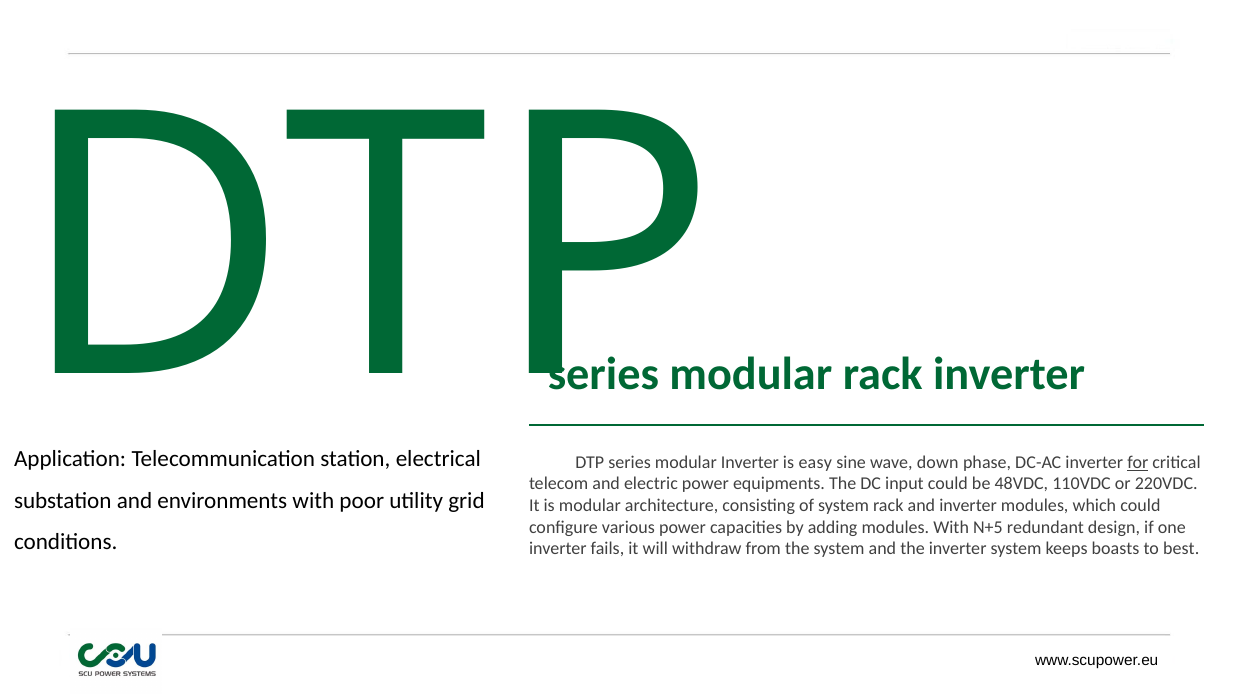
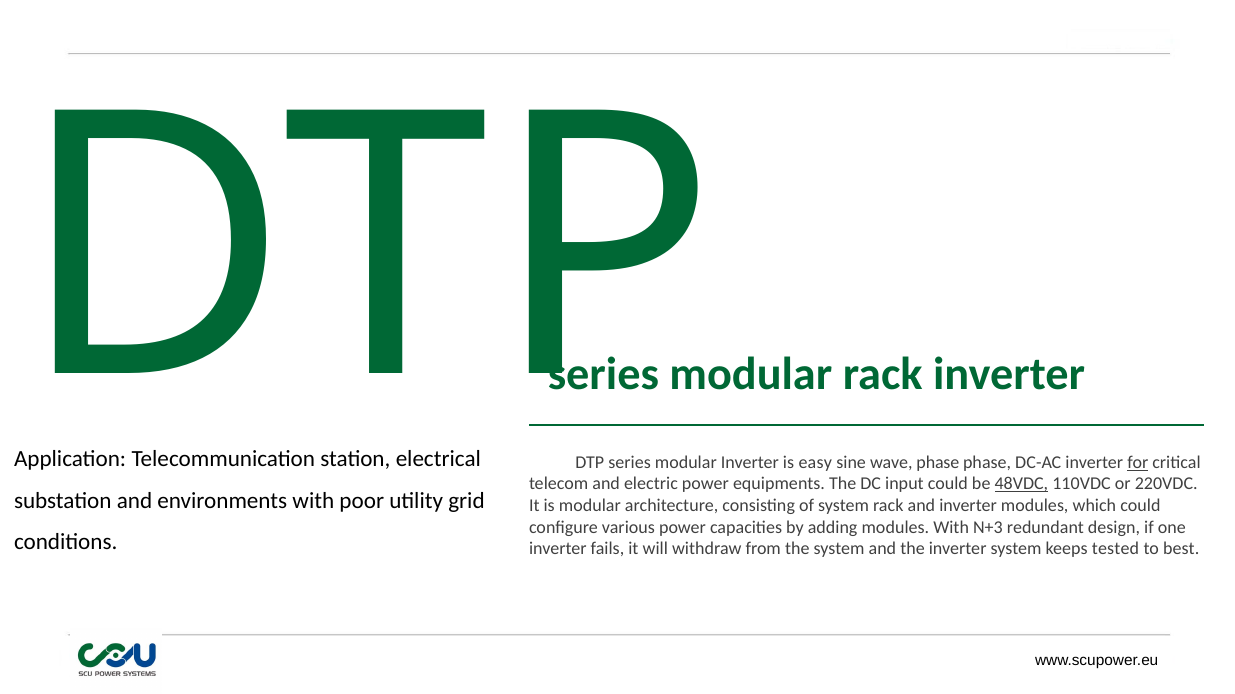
wave down: down -> phase
48VDC underline: none -> present
N+5: N+5 -> N+3
boasts: boasts -> tested
